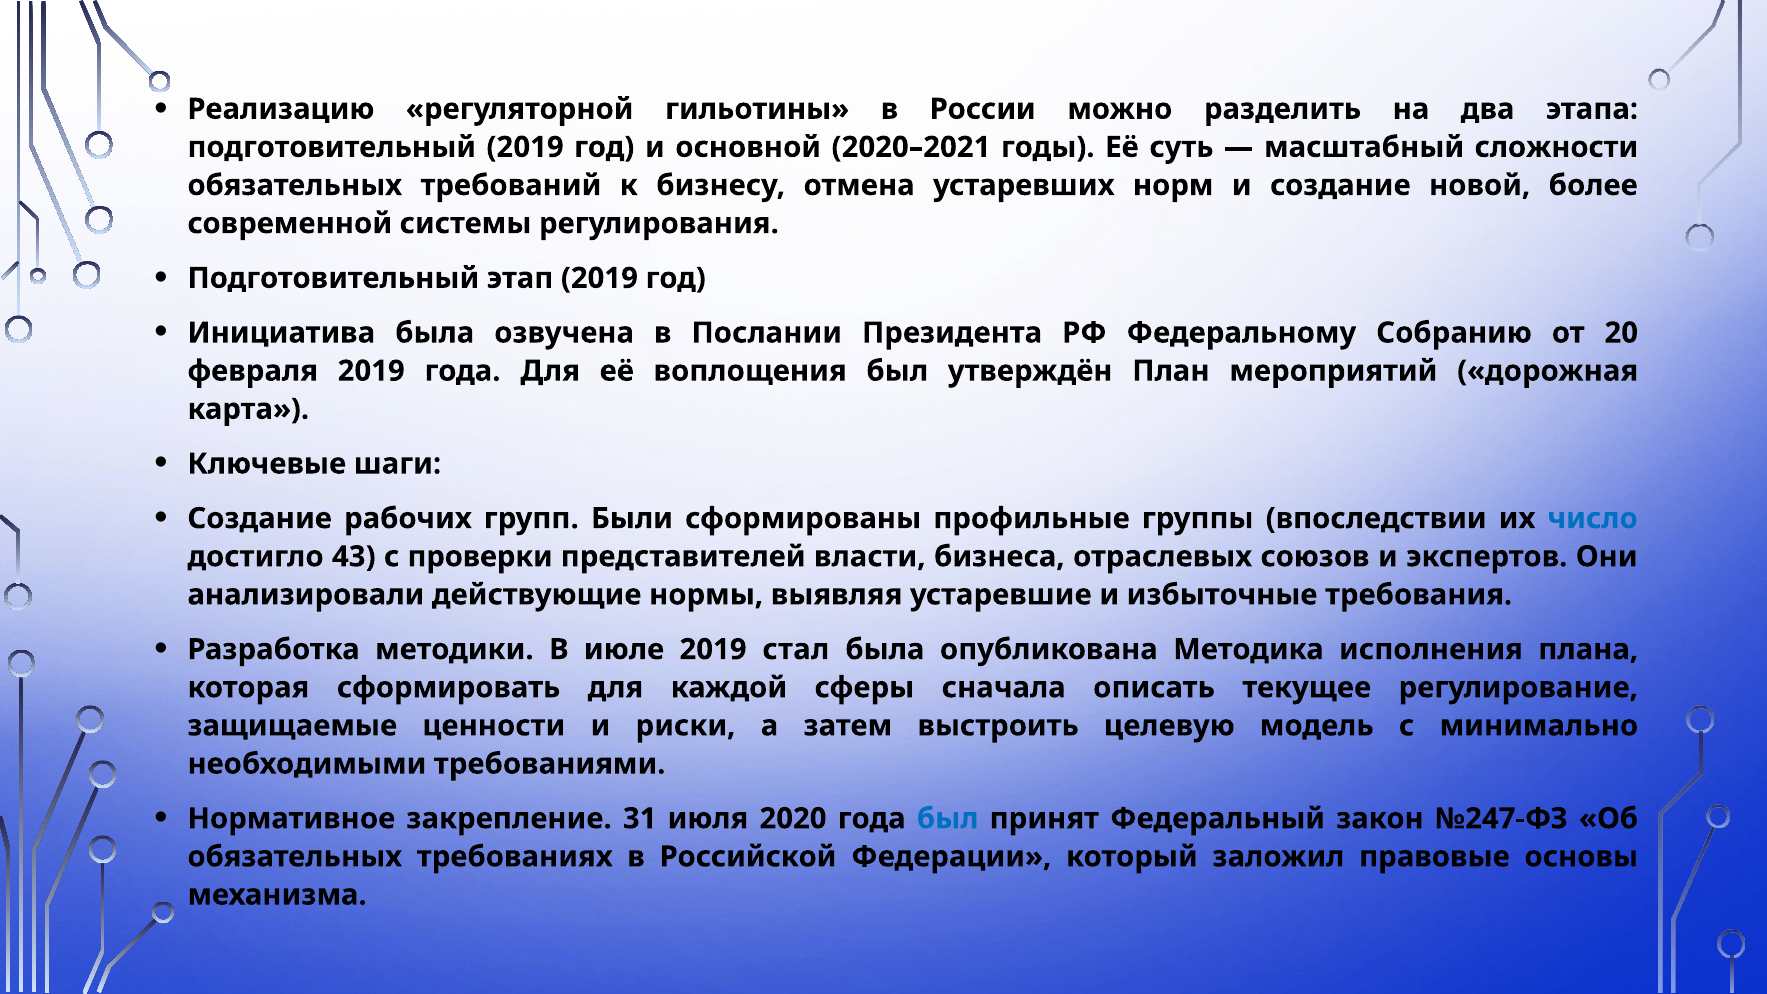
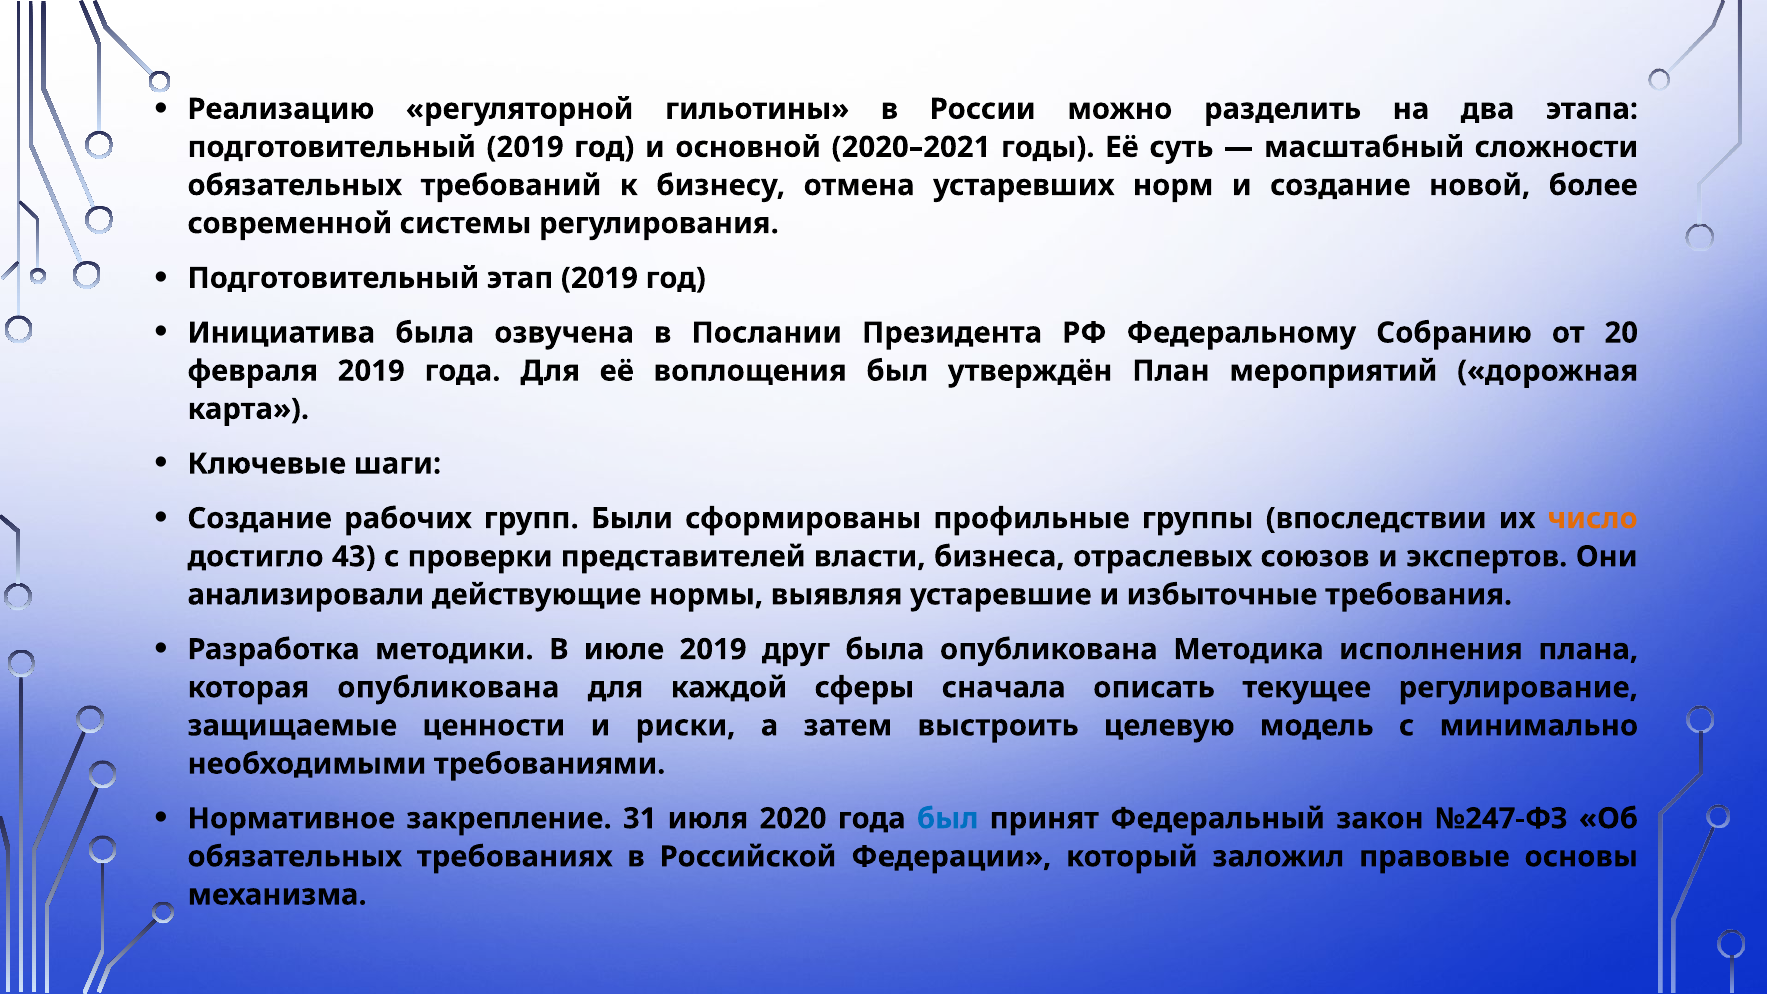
число colour: blue -> orange
стал: стал -> друг
которая сформировать: сформировать -> опубликована
